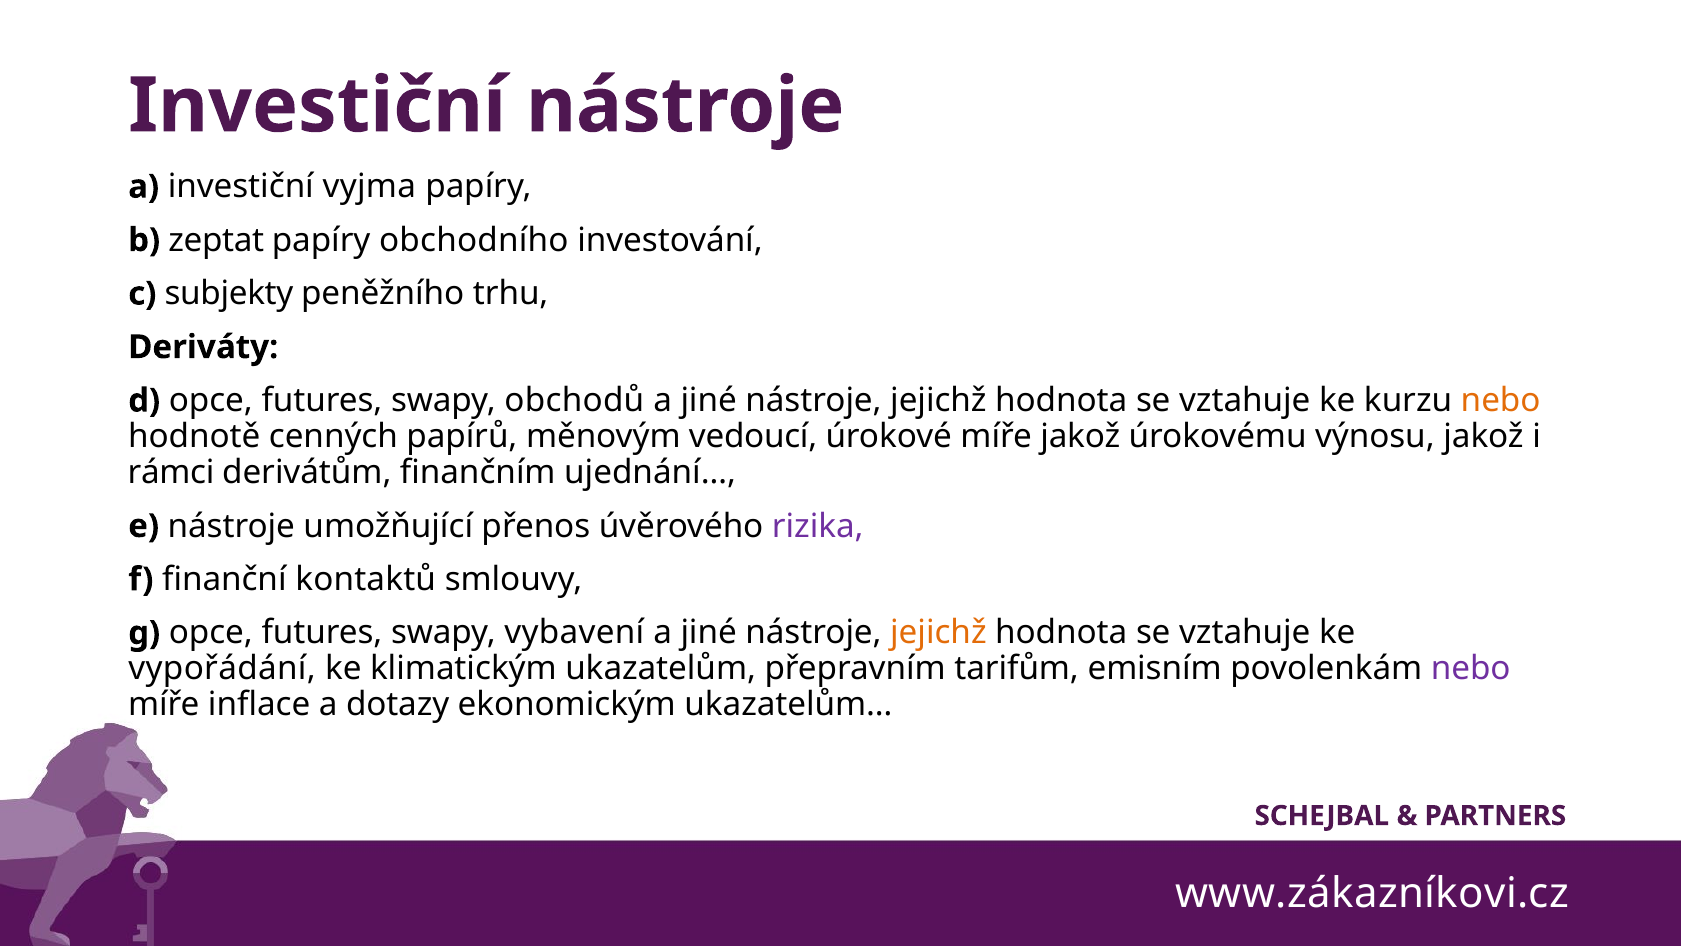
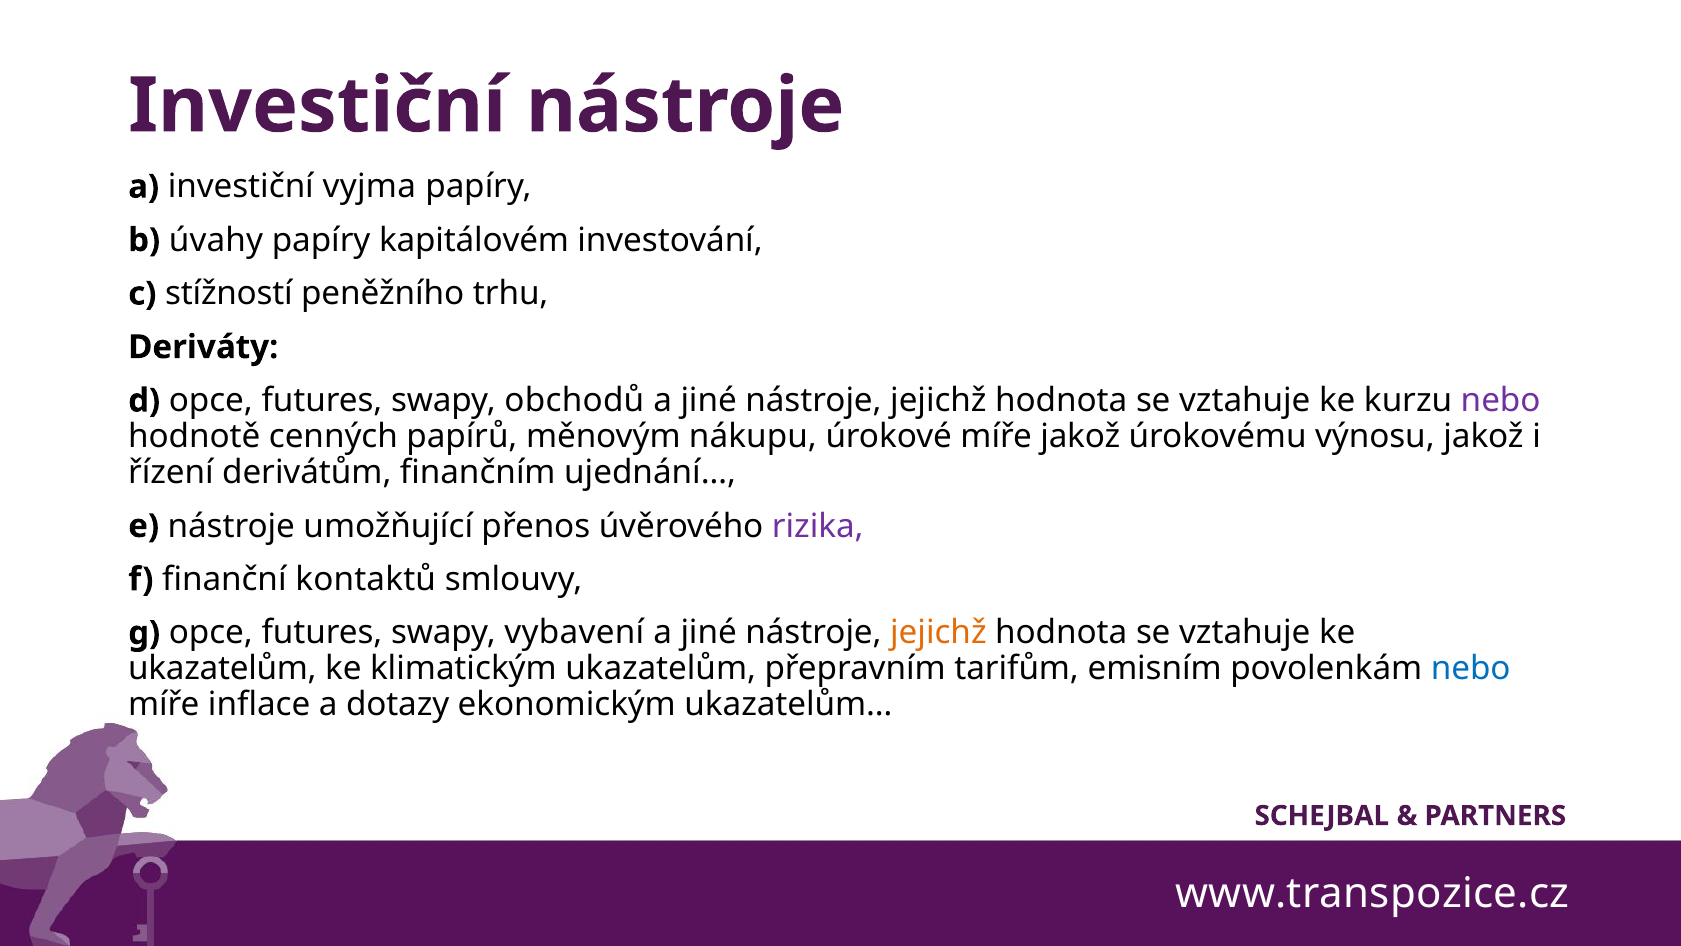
zeptat: zeptat -> úvahy
obchodního: obchodního -> kapitálovém
subjekty: subjekty -> stížností
nebo at (1501, 400) colour: orange -> purple
vedoucí: vedoucí -> nákupu
rámci: rámci -> řízení
vypořádání at (222, 669): vypořádání -> ukazatelům
nebo at (1471, 669) colour: purple -> blue
www.zákazníkovi.cz: www.zákazníkovi.cz -> www.transpozice.cz
